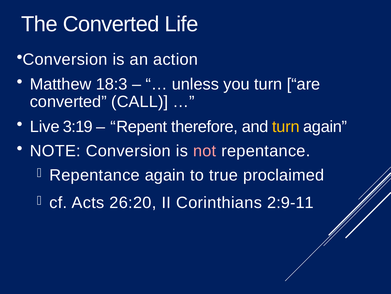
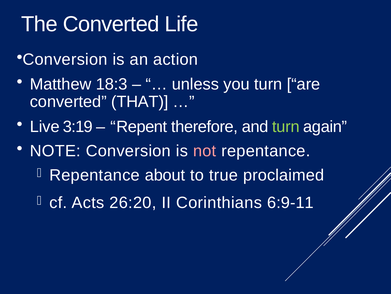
CALL: CALL -> THAT
turn at (286, 126) colour: yellow -> light green
Repentance again: again -> about
2:9-11: 2:9-11 -> 6:9-11
